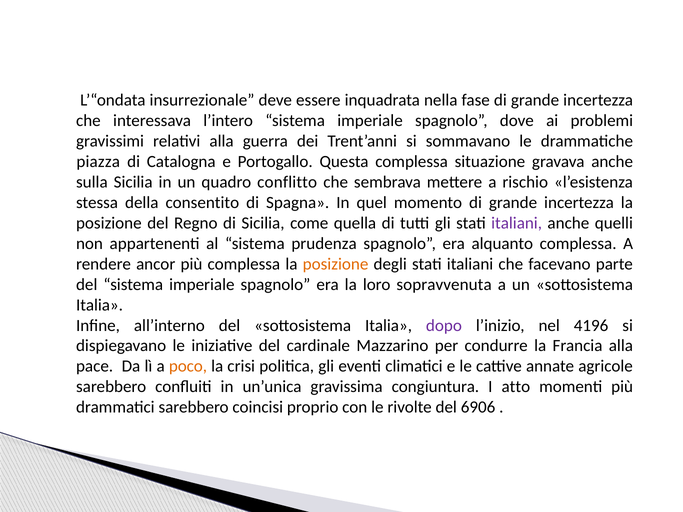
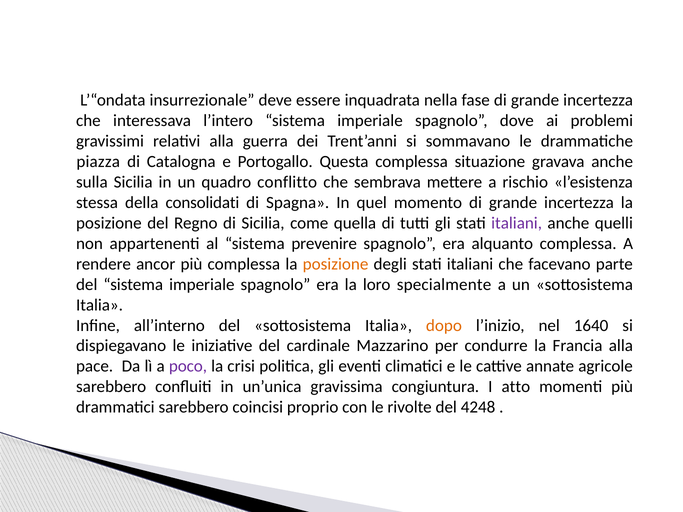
consentito: consentito -> consolidati
prudenza: prudenza -> prevenire
sopravvenuta: sopravvenuta -> specialmente
dopo colour: purple -> orange
4196: 4196 -> 1640
poco colour: orange -> purple
6906: 6906 -> 4248
